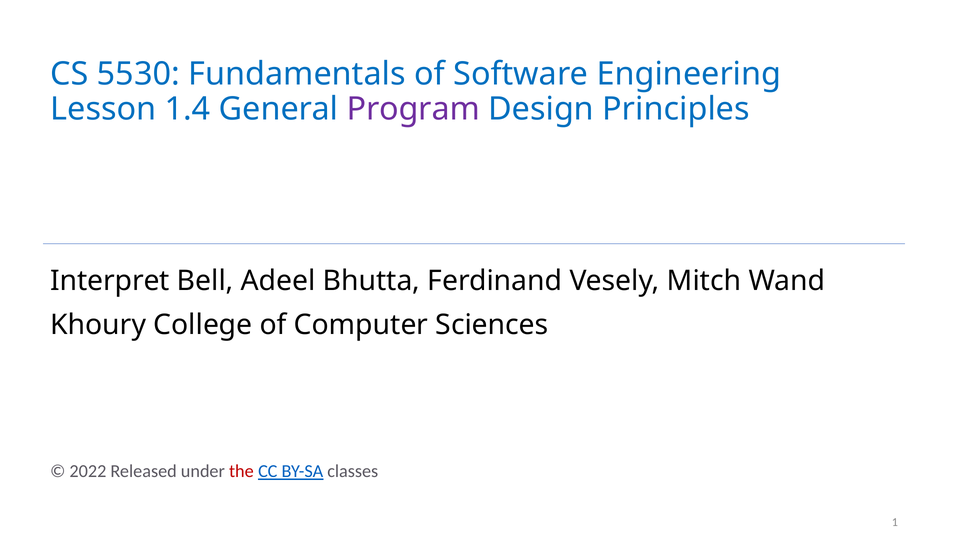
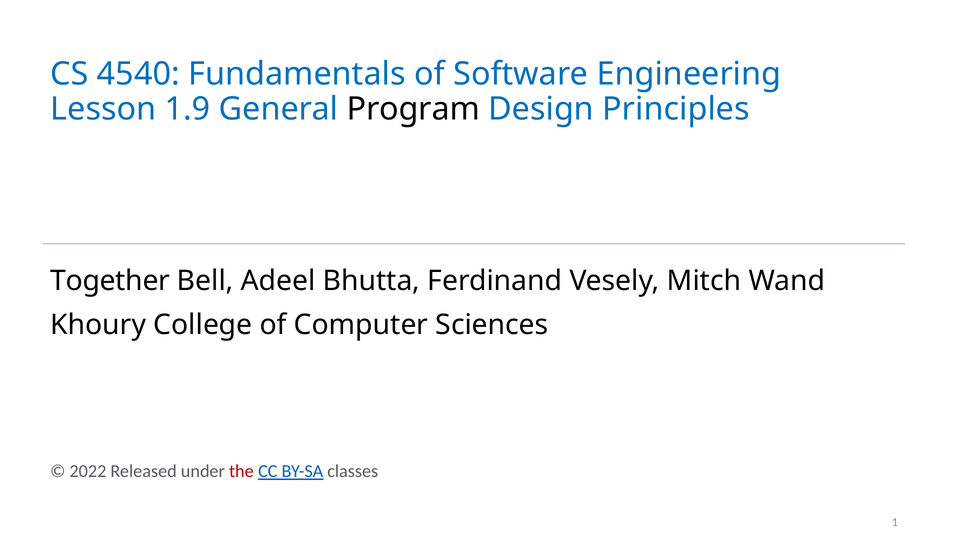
5530: 5530 -> 4540
1.4: 1.4 -> 1.9
Program colour: purple -> black
Interpret: Interpret -> Together
